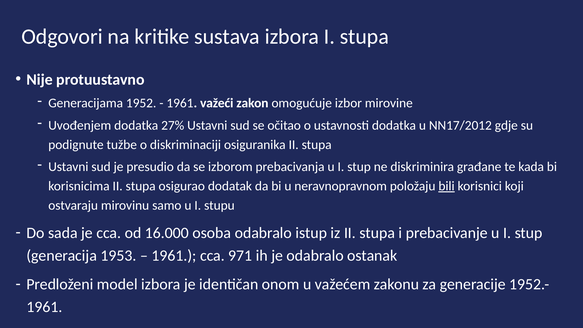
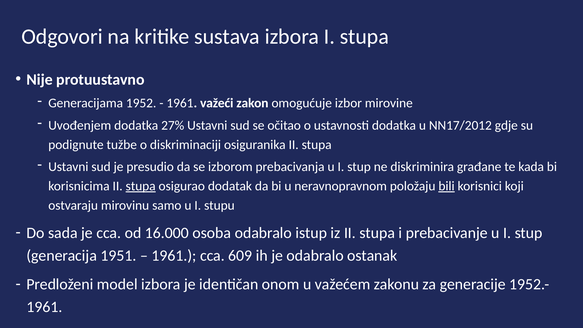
stupa at (141, 186) underline: none -> present
1953: 1953 -> 1951
971: 971 -> 609
